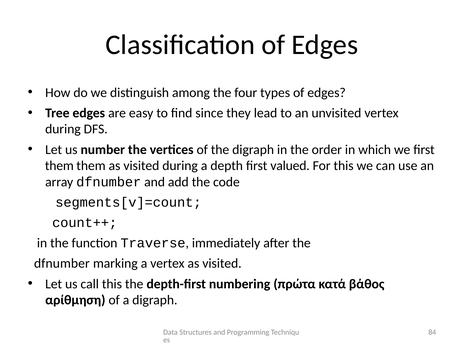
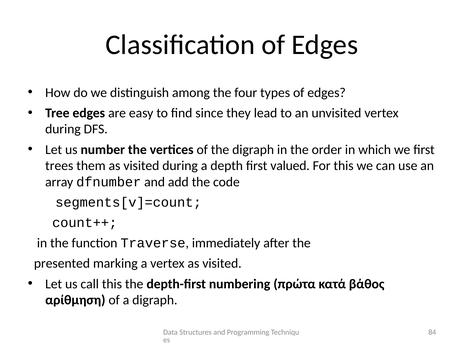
them at (59, 166): them -> trees
dfnumber at (62, 264): dfnumber -> presented
